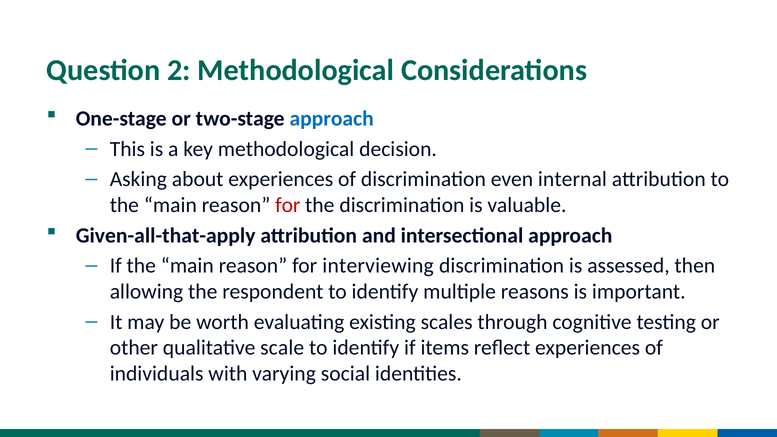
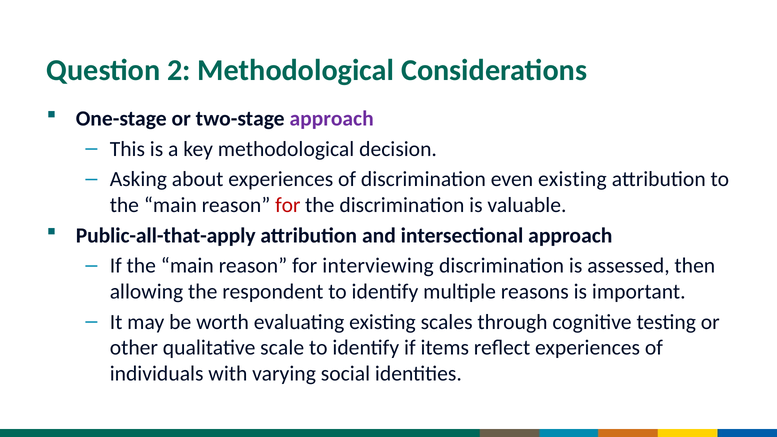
approach at (332, 119) colour: blue -> purple
even internal: internal -> existing
Given-all-that-apply: Given-all-that-apply -> Public-all-that-apply
